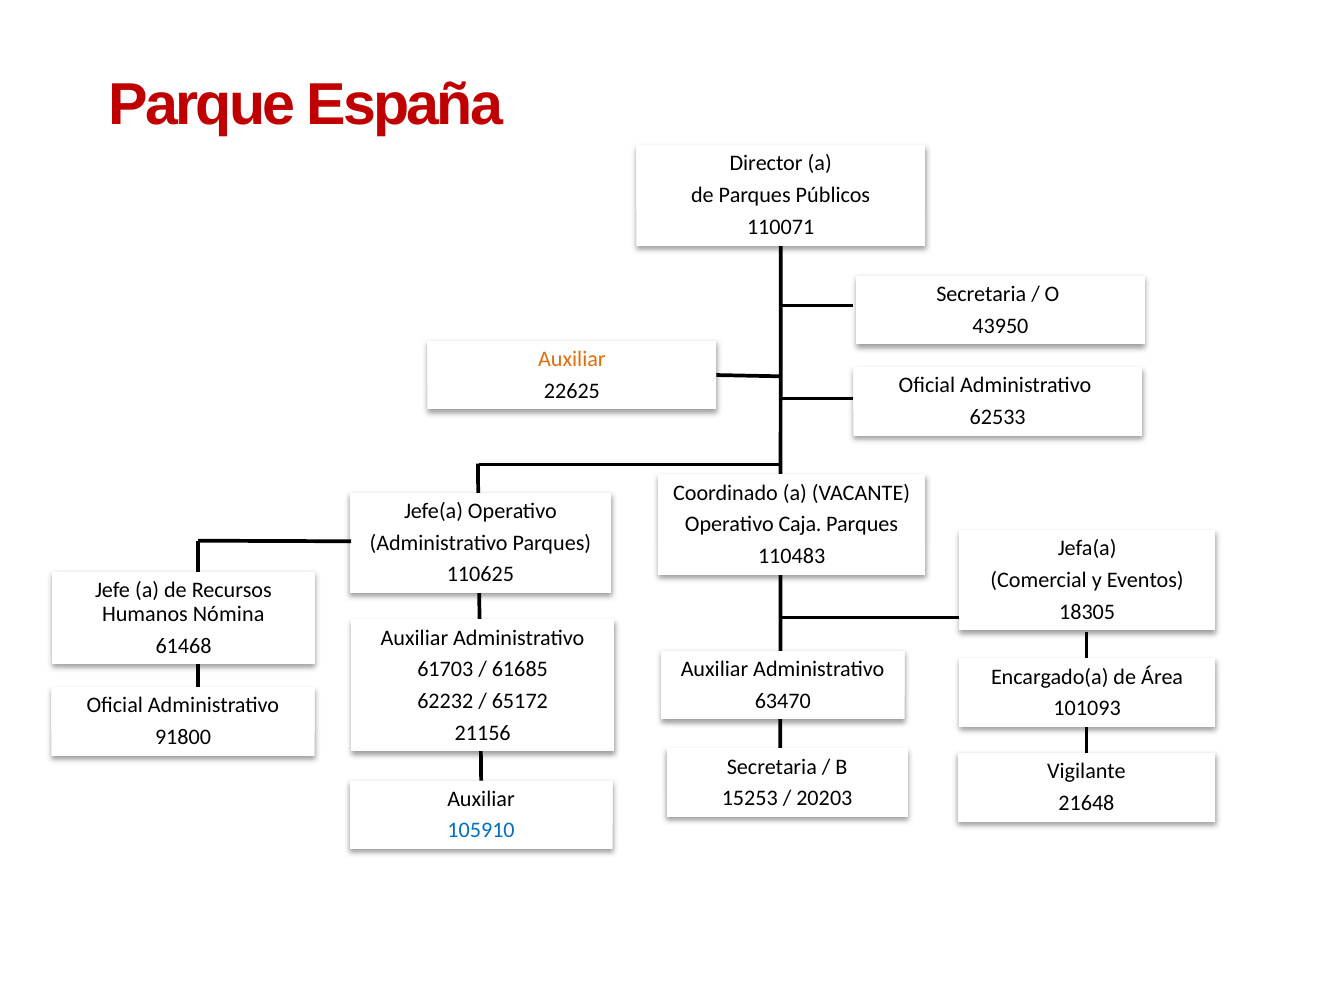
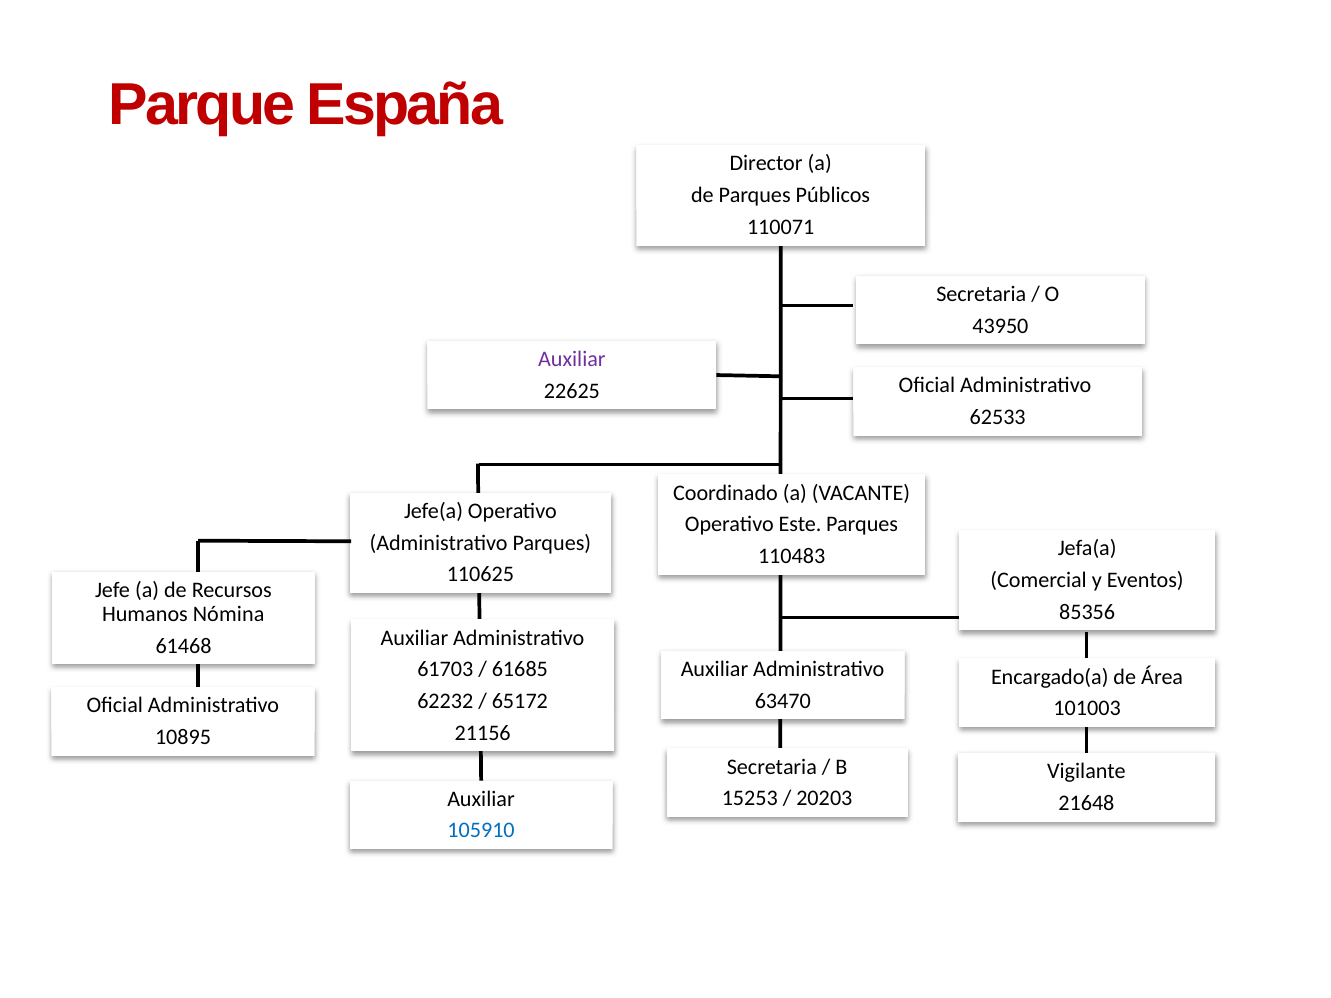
Auxiliar at (572, 359) colour: orange -> purple
Caja: Caja -> Este
18305: 18305 -> 85356
101093: 101093 -> 101003
91800: 91800 -> 10895
